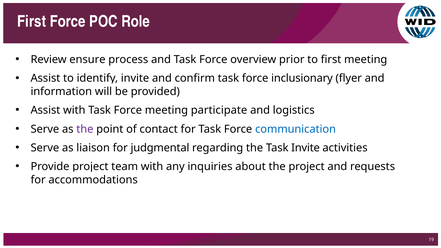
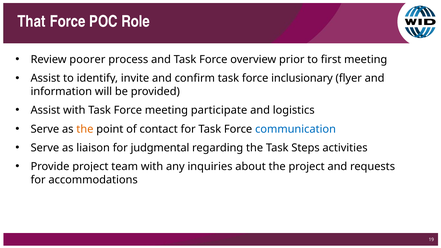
First at (32, 21): First -> That
ensure: ensure -> poorer
the at (85, 129) colour: purple -> orange
Task Invite: Invite -> Steps
